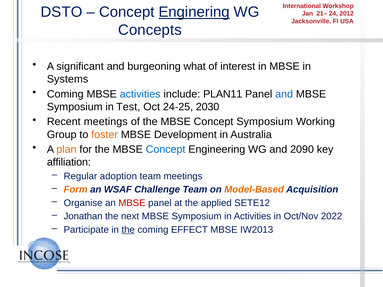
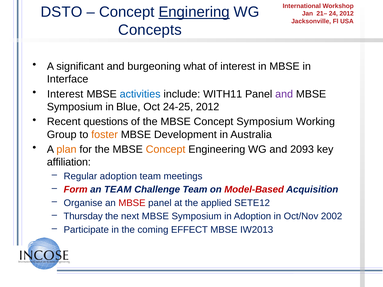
Systems: Systems -> Interface
Coming at (65, 94): Coming -> Interest
PLAN11: PLAN11 -> WITH11
and at (284, 94) colour: blue -> purple
Test: Test -> Blue
24-25 2030: 2030 -> 2012
Recent meetings: meetings -> questions
Concept at (166, 150) colour: blue -> orange
2090: 2090 -> 2093
Form colour: orange -> red
an WSAF: WSAF -> TEAM
Model-Based colour: orange -> red
Jonathan: Jonathan -> Thursday
in Activities: Activities -> Adoption
2022: 2022 -> 2002
the at (128, 230) underline: present -> none
